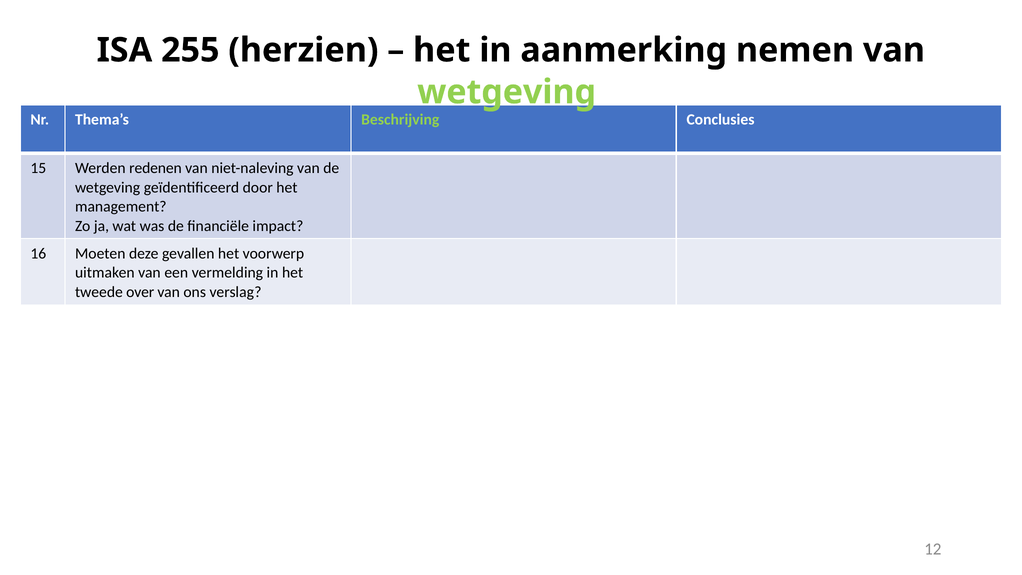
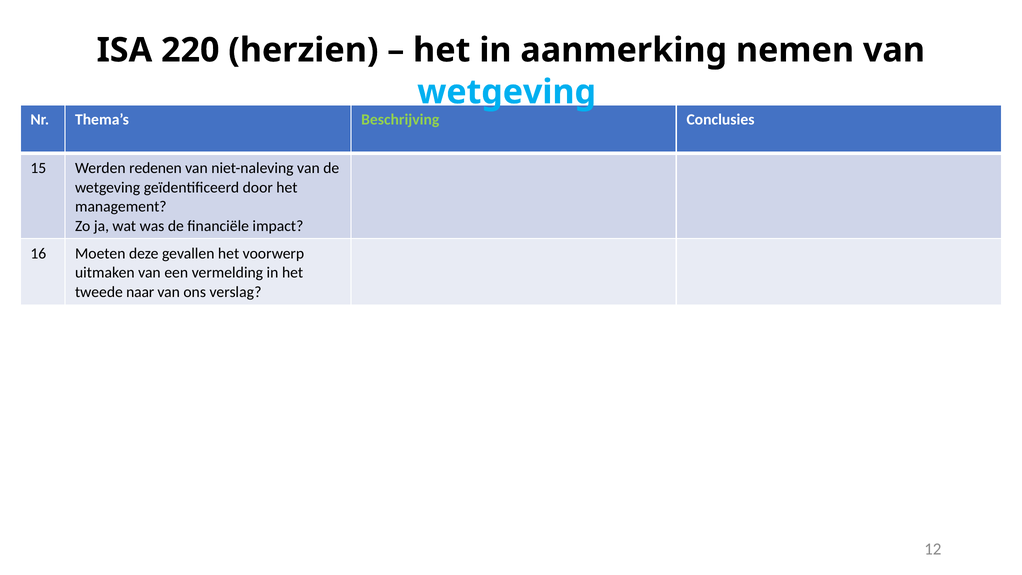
255: 255 -> 220
wetgeving at (507, 92) colour: light green -> light blue
over: over -> naar
